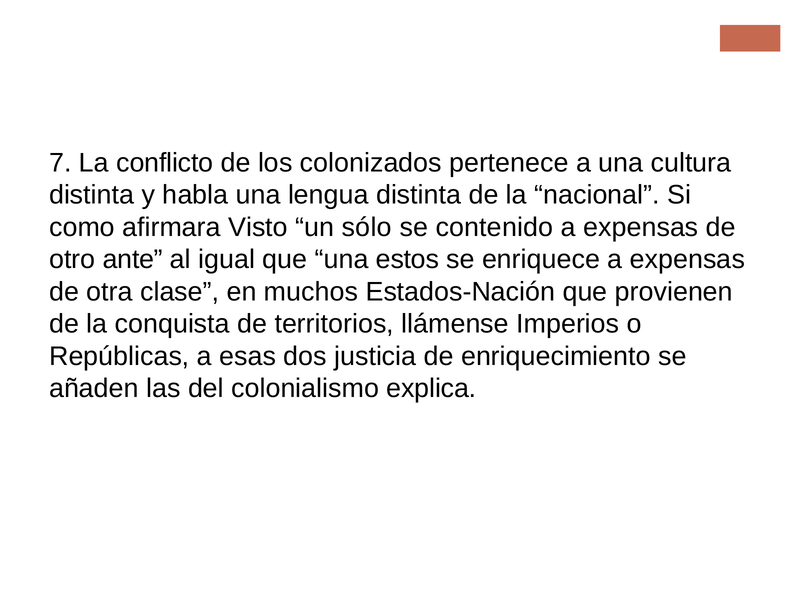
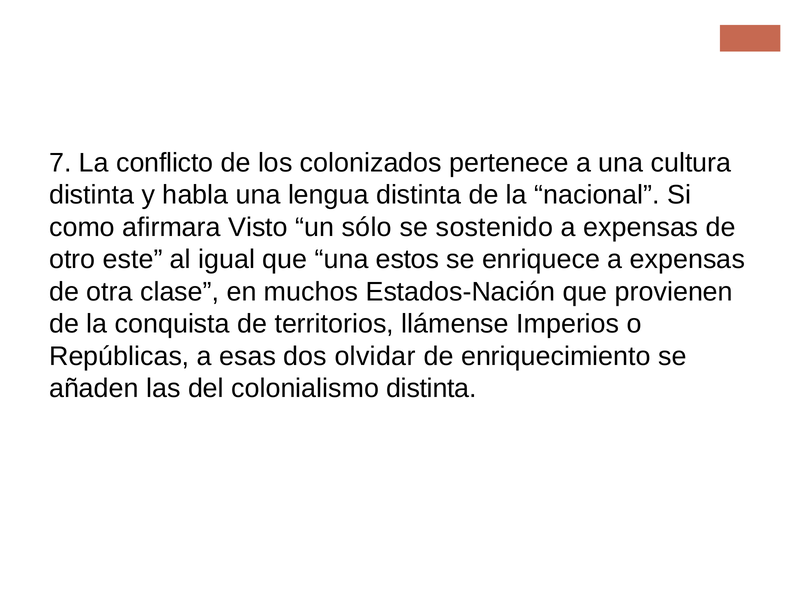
contenido: contenido -> sostenido
ante: ante -> este
justicia: justicia -> olvidar
colonialismo explica: explica -> distinta
